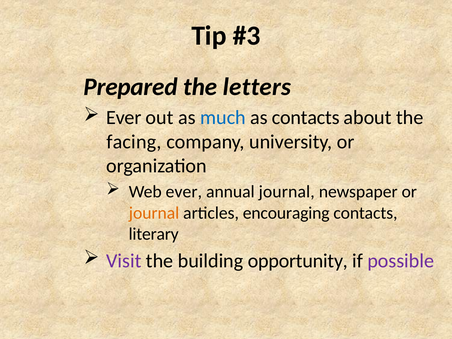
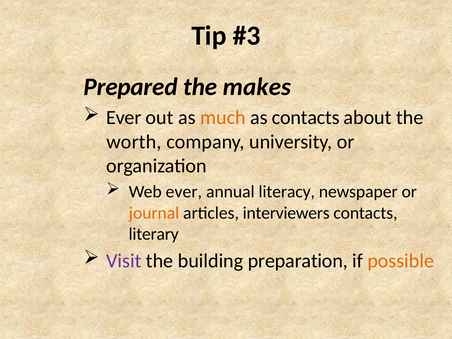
letters: letters -> makes
much colour: blue -> orange
facing: facing -> worth
annual journal: journal -> literacy
encouraging: encouraging -> interviewers
opportunity: opportunity -> preparation
possible colour: purple -> orange
